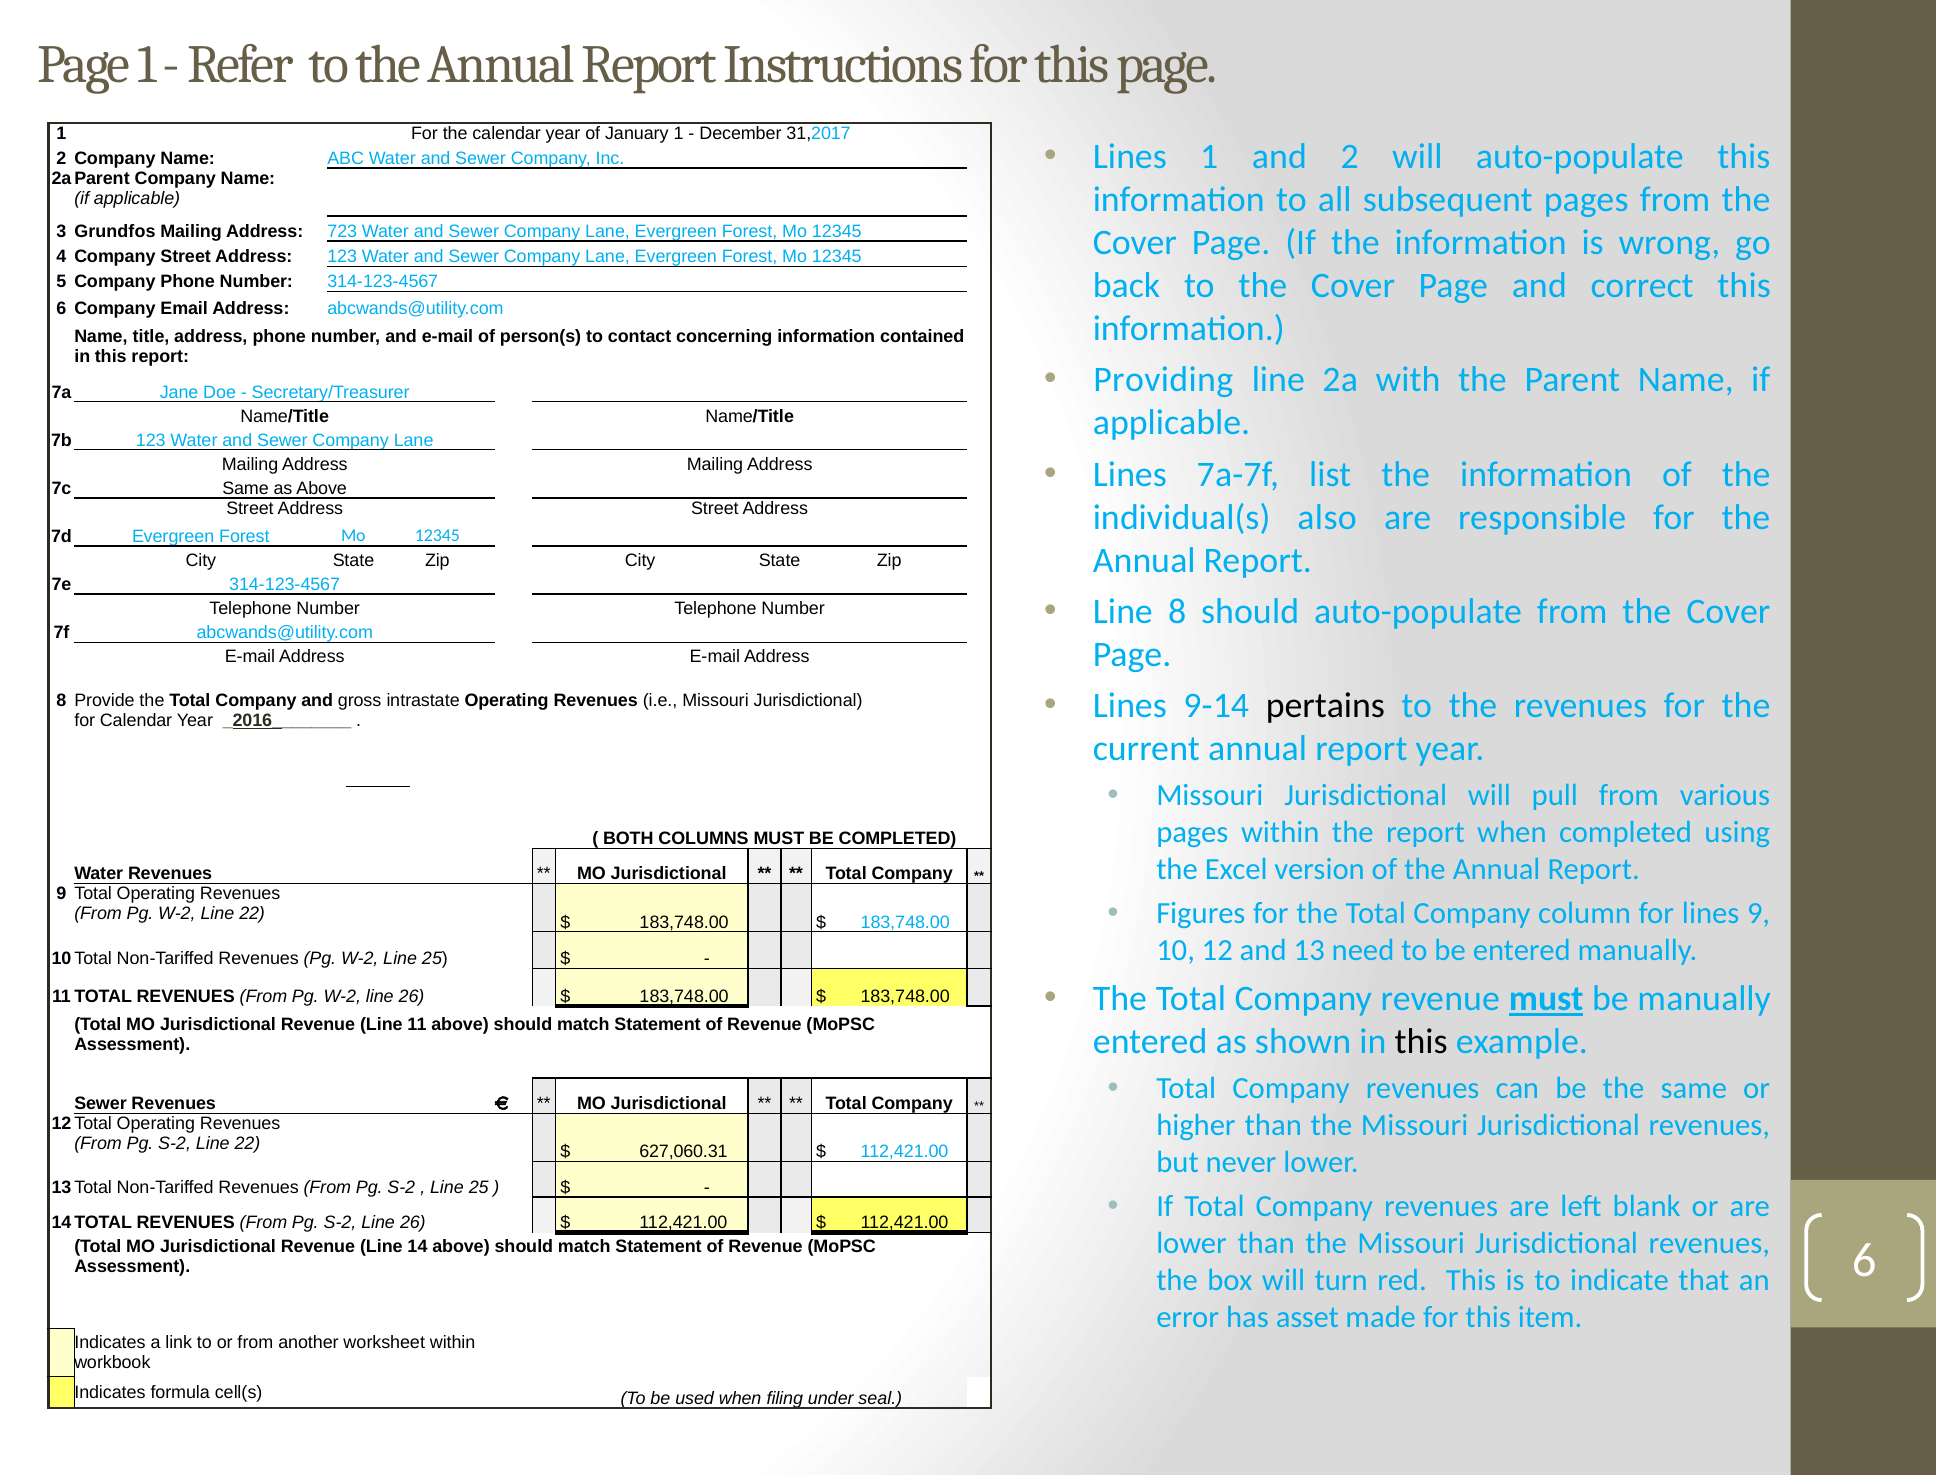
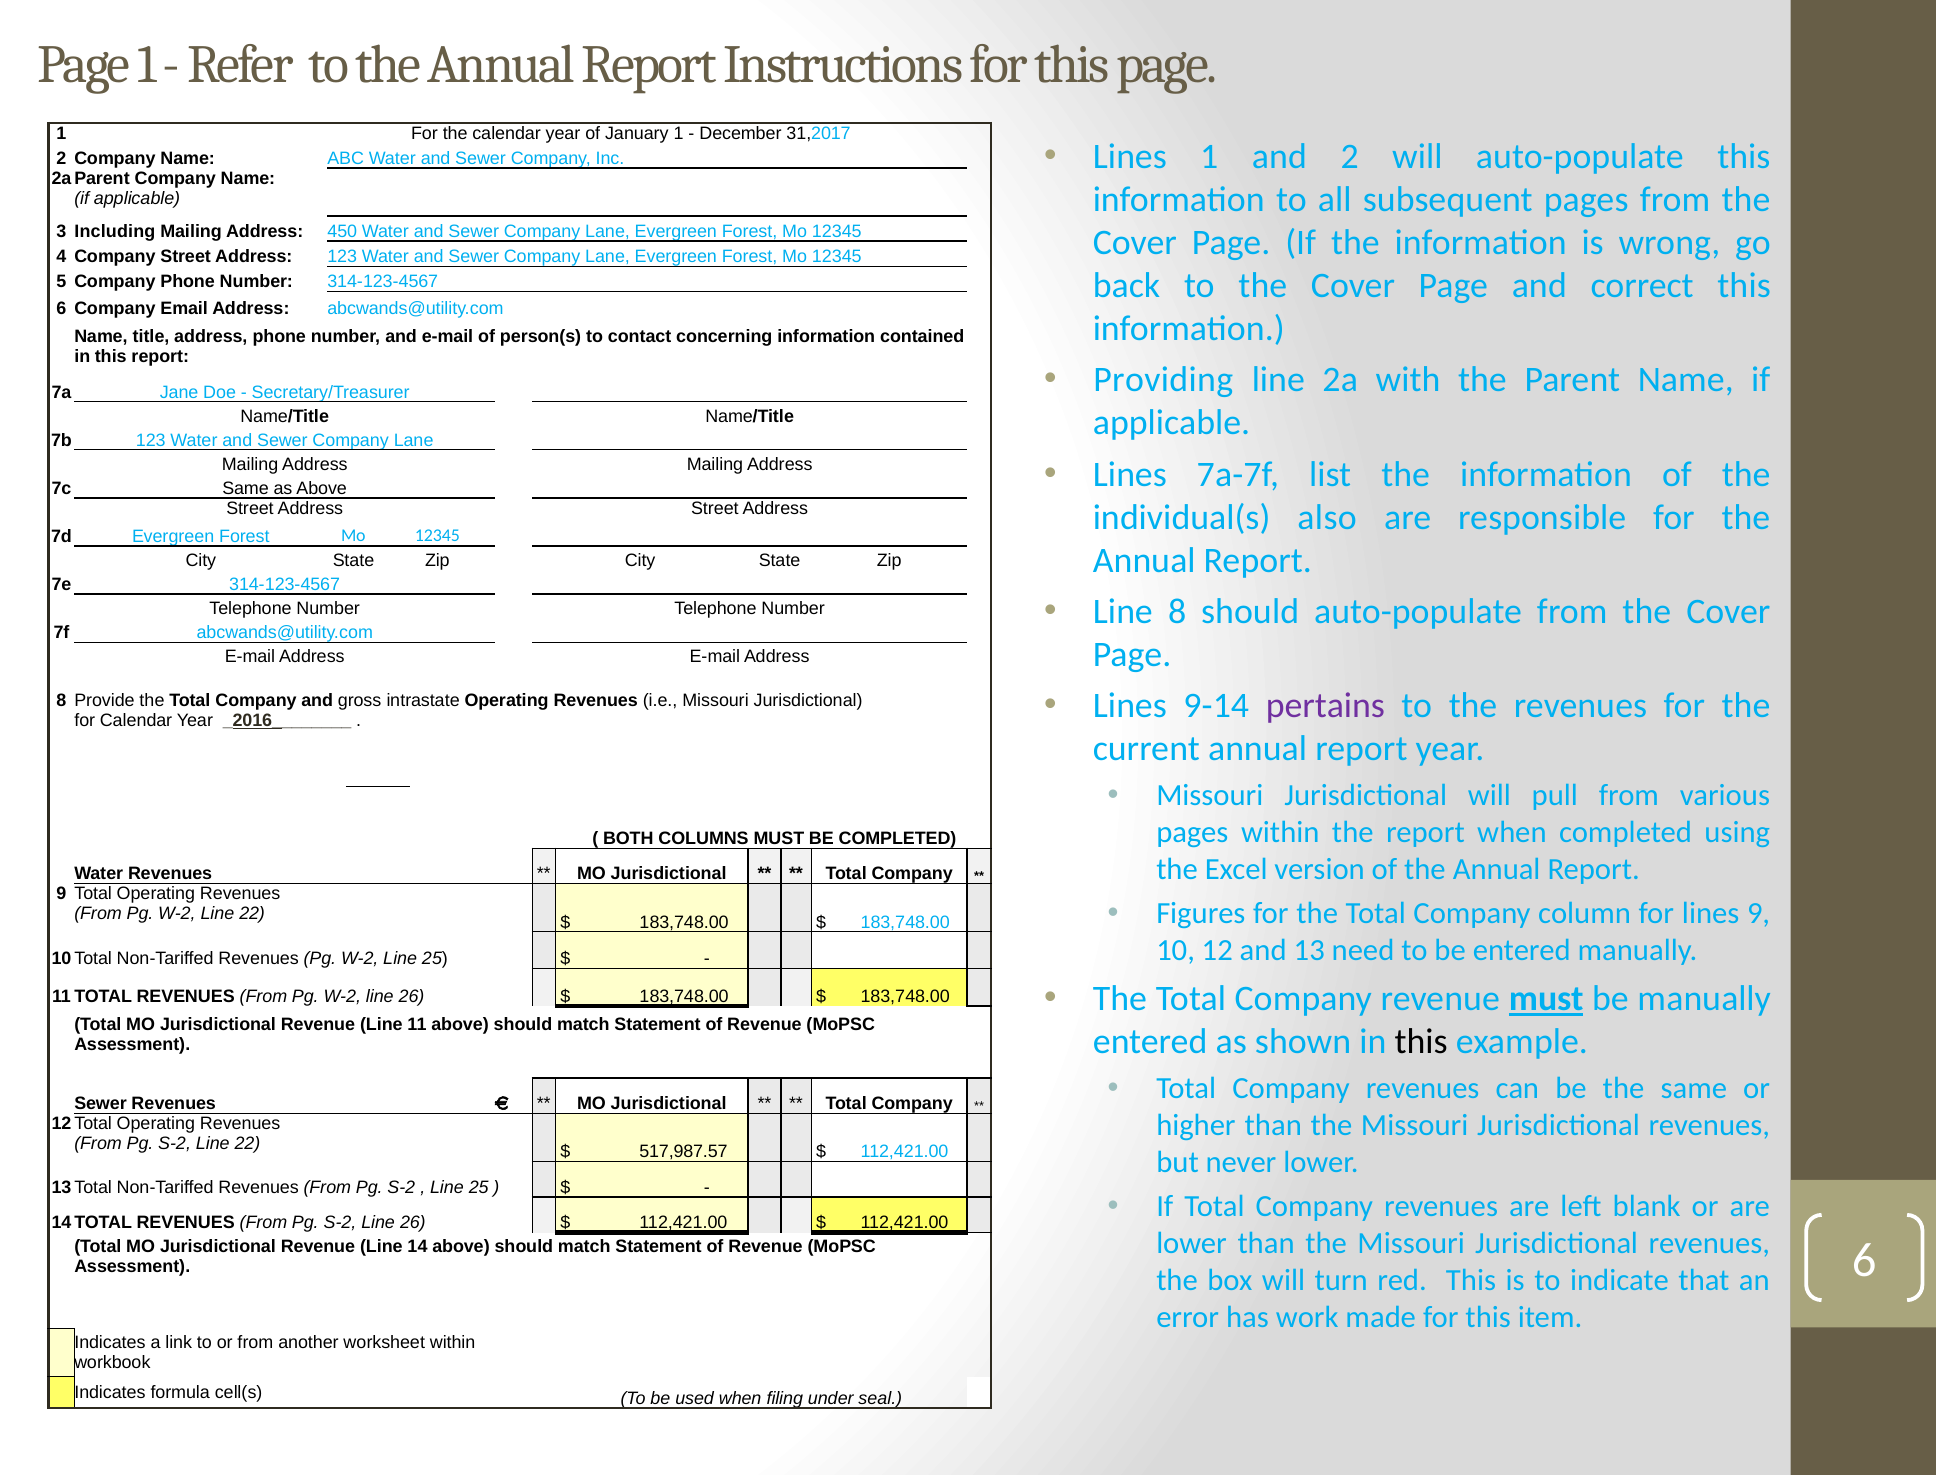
Grundfos: Grundfos -> Including
723: 723 -> 450
pertains colour: black -> purple
627,060.31: 627,060.31 -> 517,987.57
asset: asset -> work
